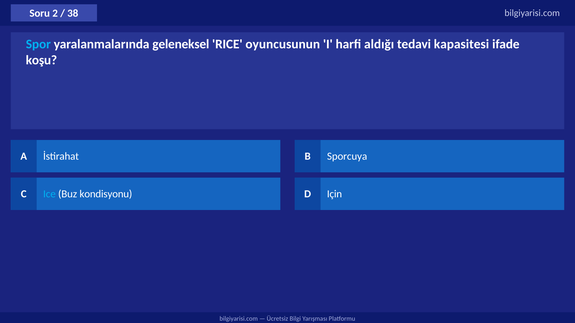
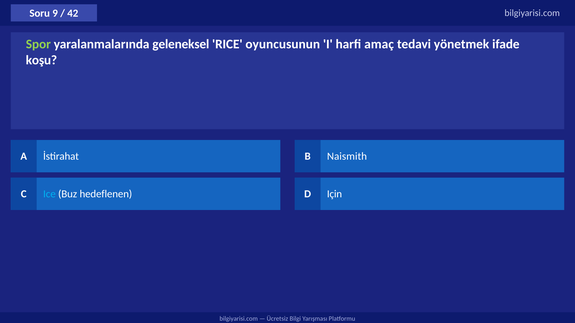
2: 2 -> 9
38: 38 -> 42
Spor colour: light blue -> light green
aldığı: aldığı -> amaç
kapasitesi: kapasitesi -> yönetmek
Sporcuya: Sporcuya -> Naismith
kondisyonu: kondisyonu -> hedeflenen
